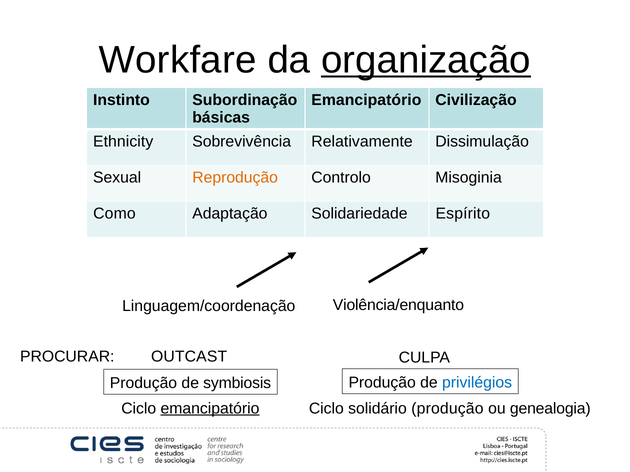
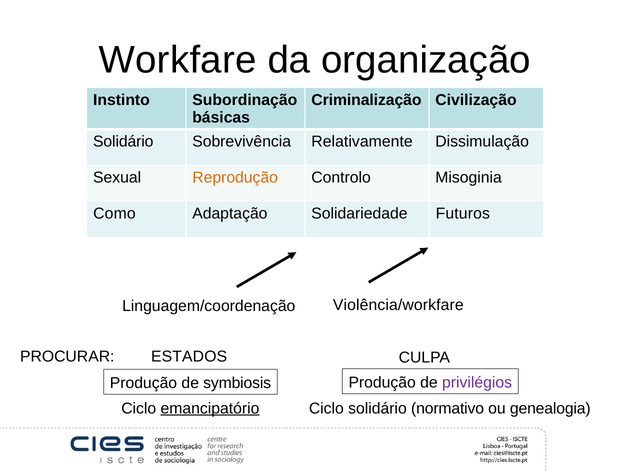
organização underline: present -> none
Emancipatório at (366, 100): Emancipatório -> Criminalização
Ethnicity at (123, 142): Ethnicity -> Solidário
Espírito: Espírito -> Futuros
Violência/enquanto: Violência/enquanto -> Violência/workfare
OUTCAST: OUTCAST -> ESTADOS
privilégios colour: blue -> purple
solidário produção: produção -> normativo
